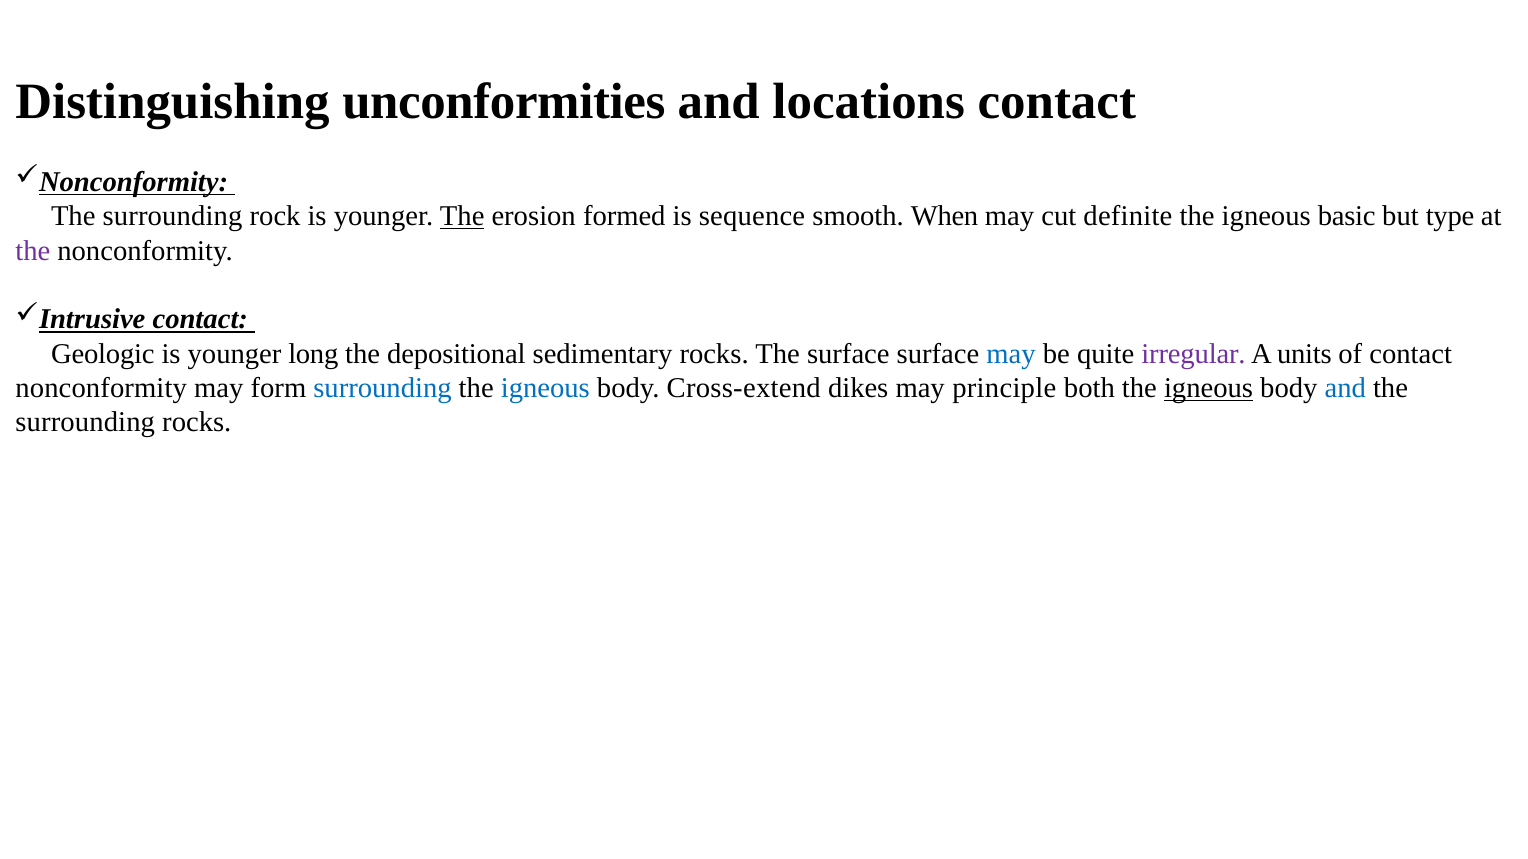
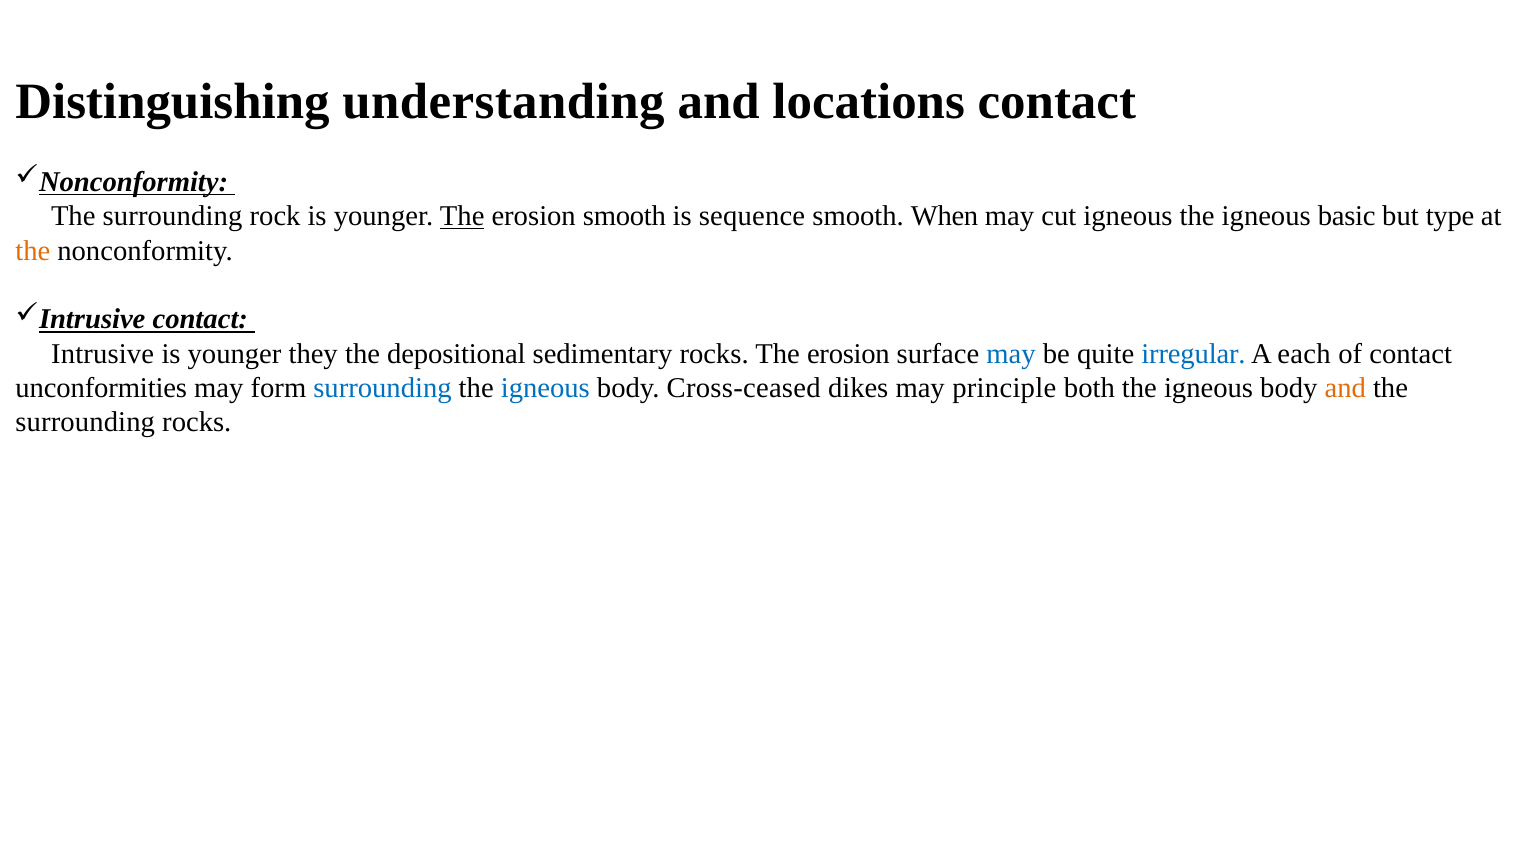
unconformities: unconformities -> understanding
erosion formed: formed -> smooth
cut definite: definite -> igneous
the at (33, 251) colour: purple -> orange
Geologic: Geologic -> Intrusive
long: long -> they
rocks The surface: surface -> erosion
irregular colour: purple -> blue
units: units -> each
nonconformity at (101, 388): nonconformity -> unconformities
Cross-extend: Cross-extend -> Cross-ceased
igneous at (1209, 388) underline: present -> none
and at (1345, 388) colour: blue -> orange
